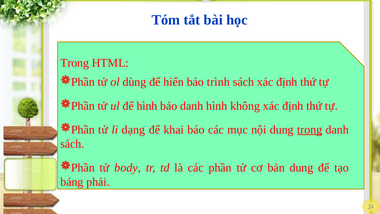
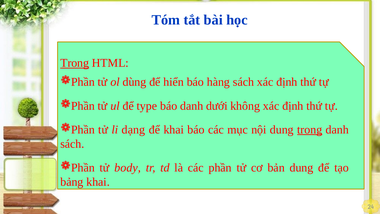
Trong at (75, 63) underline: none -> present
trình: trình -> hàng
để hình: hình -> type
danh hình: hình -> dưới
bảng phải: phải -> khai
